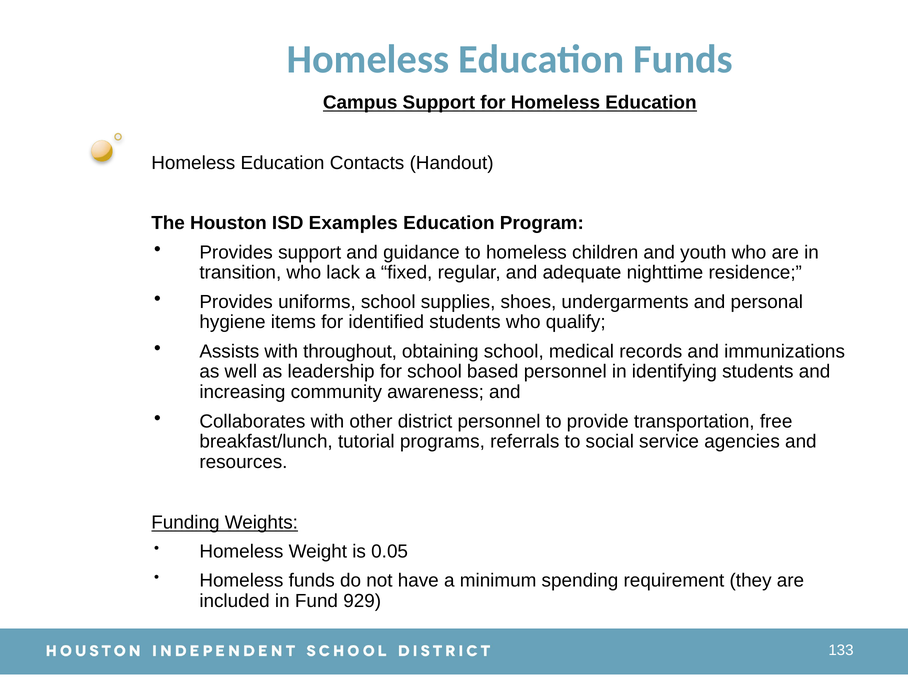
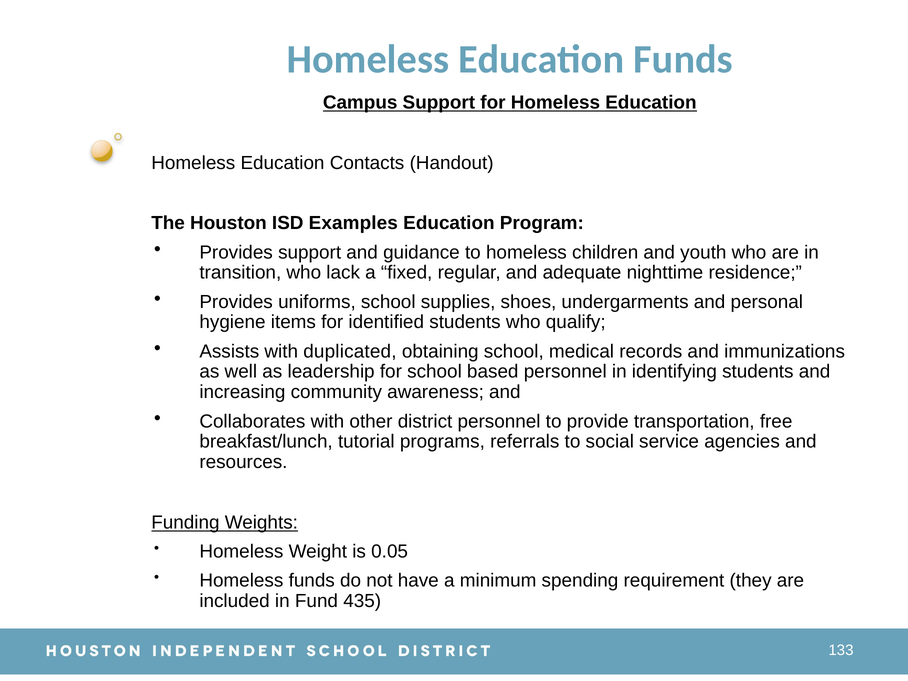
throughout: throughout -> duplicated
929: 929 -> 435
